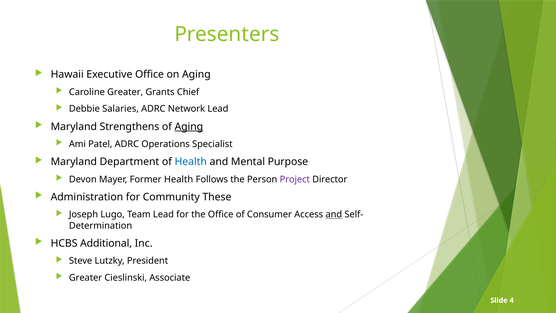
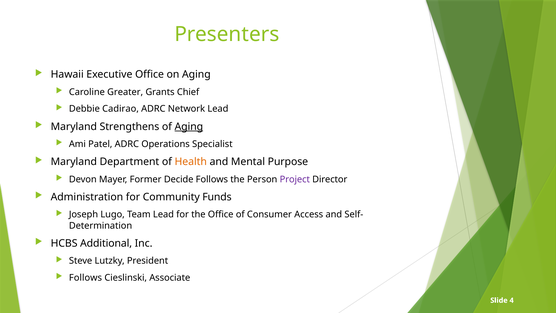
Salaries: Salaries -> Cadirao
Health at (191, 162) colour: blue -> orange
Former Health: Health -> Decide
These: These -> Funds
and at (334, 214) underline: present -> none
Greater at (86, 278): Greater -> Follows
